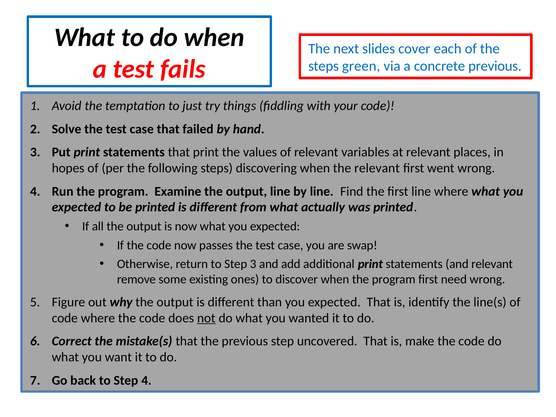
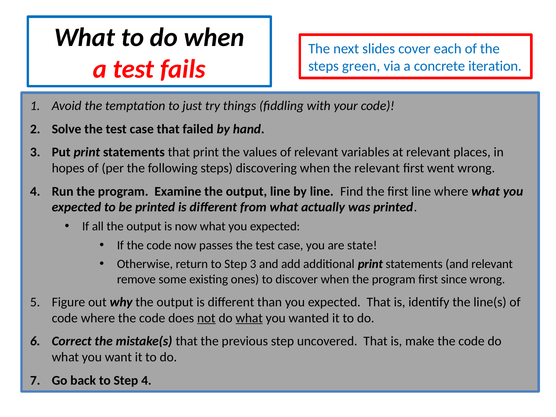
concrete previous: previous -> iteration
swap: swap -> state
need: need -> since
what at (249, 318) underline: none -> present
